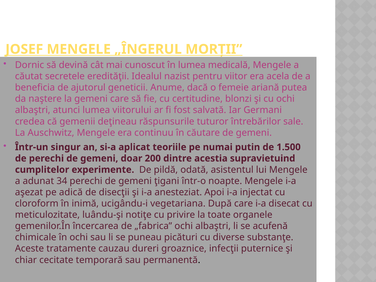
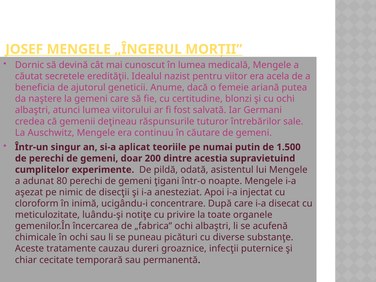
34: 34 -> 80
adică: adică -> nimic
vegetariana: vegetariana -> concentrare
